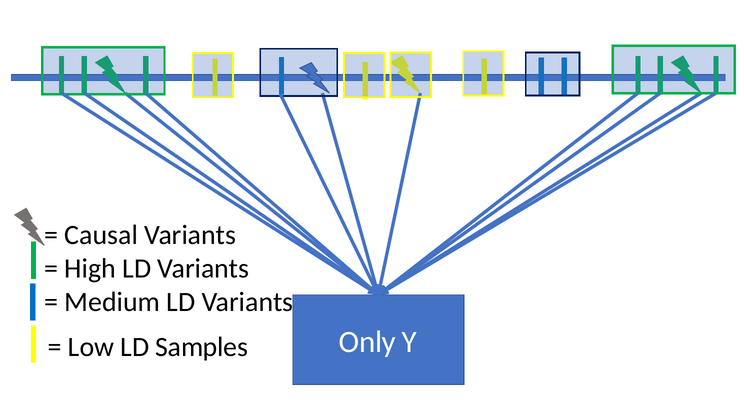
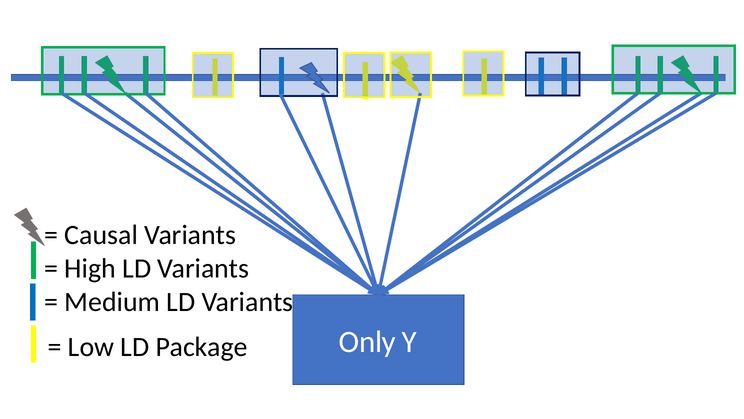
Samples: Samples -> Package
